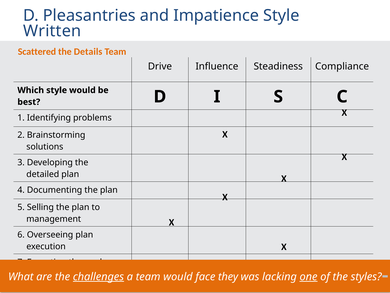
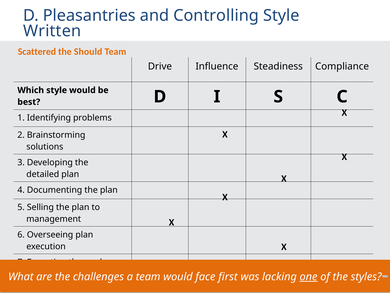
Impatience: Impatience -> Controlling
Details: Details -> Should
challenges underline: present -> none
they: they -> first
